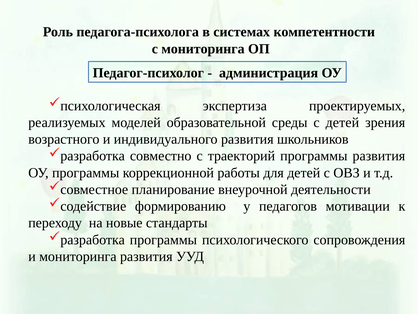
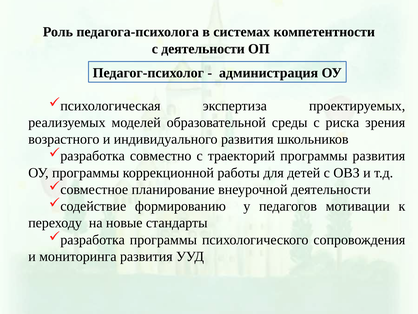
с мониторинга: мониторинга -> деятельности
с детей: детей -> риска
